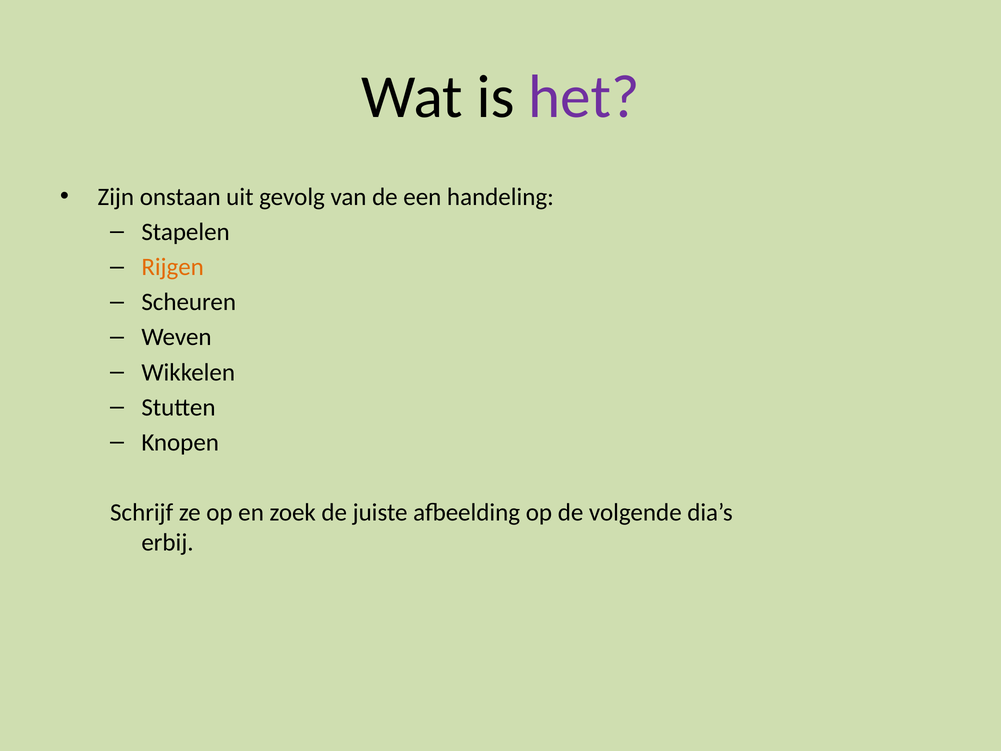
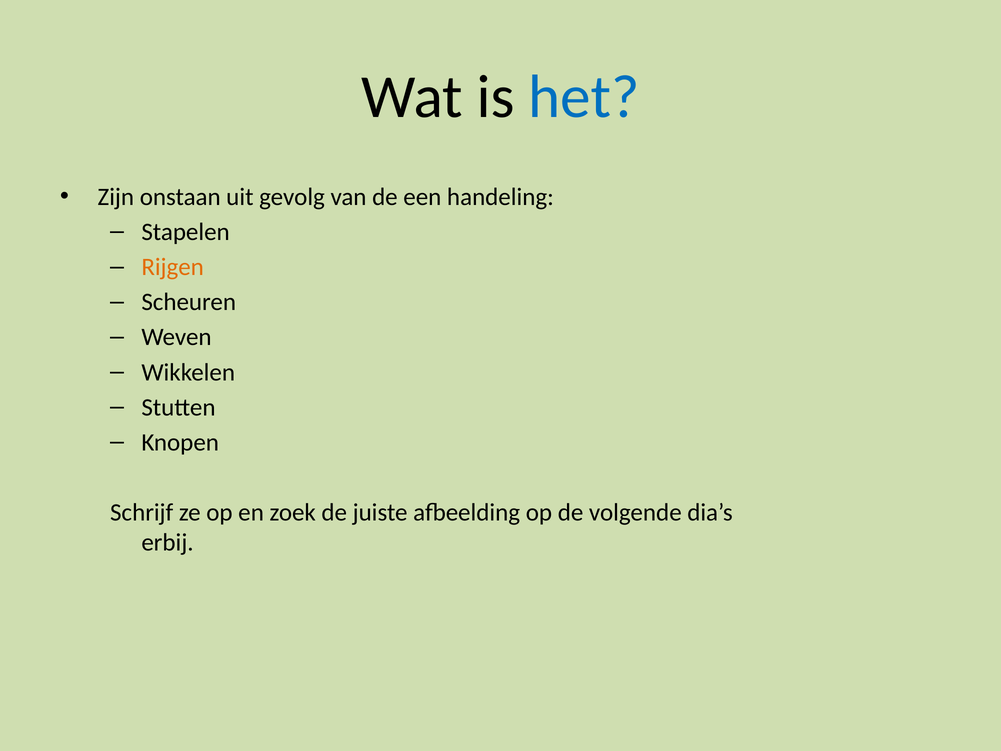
het colour: purple -> blue
